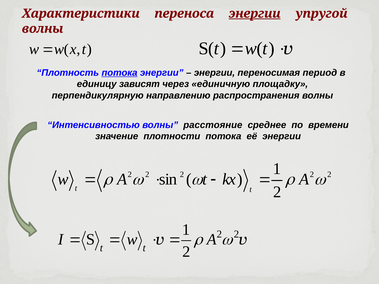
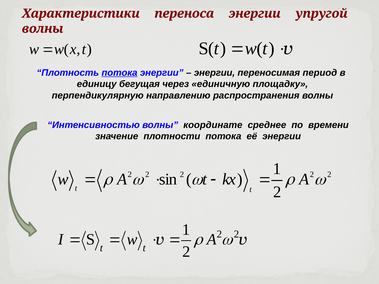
энергии at (255, 13) underline: present -> none
зависят: зависят -> бегущая
расстояние: расстояние -> координате
